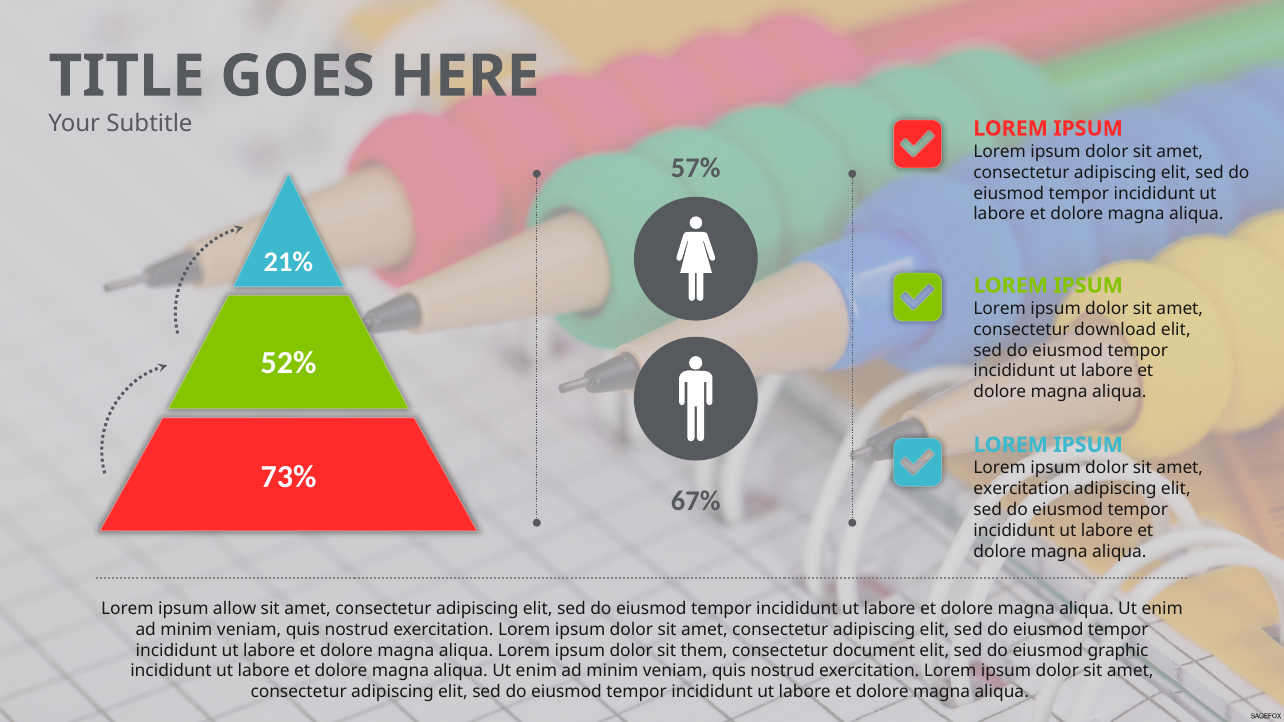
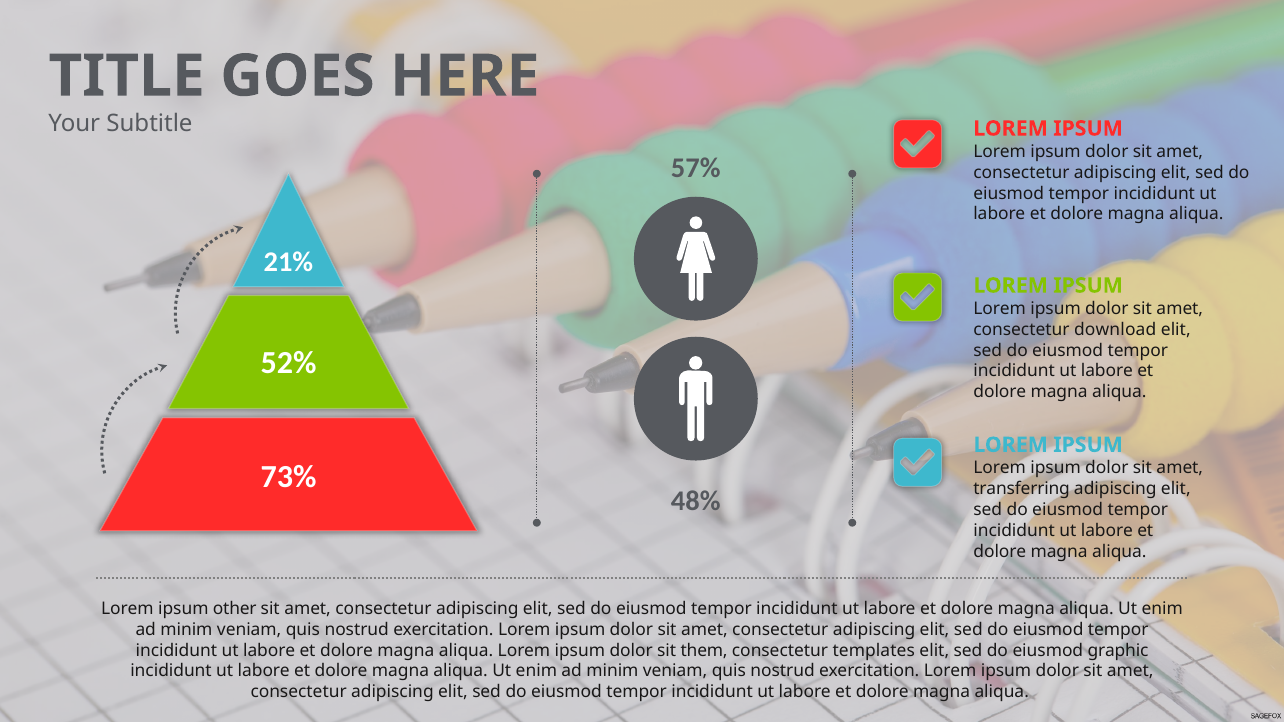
exercitation at (1022, 489): exercitation -> transferring
67%: 67% -> 48%
allow: allow -> other
document: document -> templates
